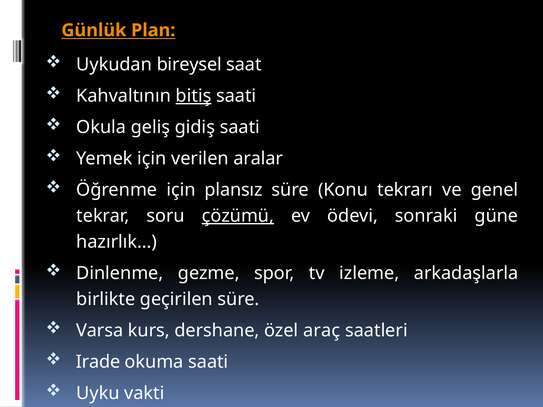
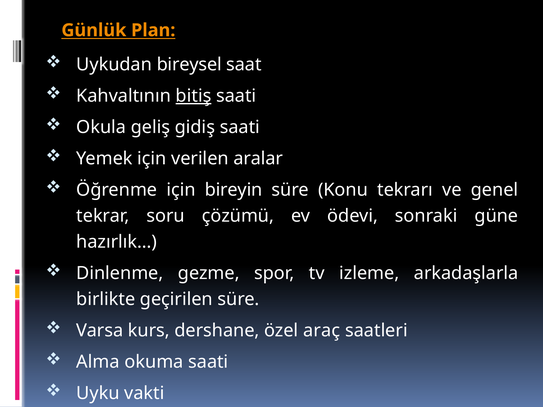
plansız: plansız -> bireyin
çözümü underline: present -> none
Irade: Irade -> Alma
